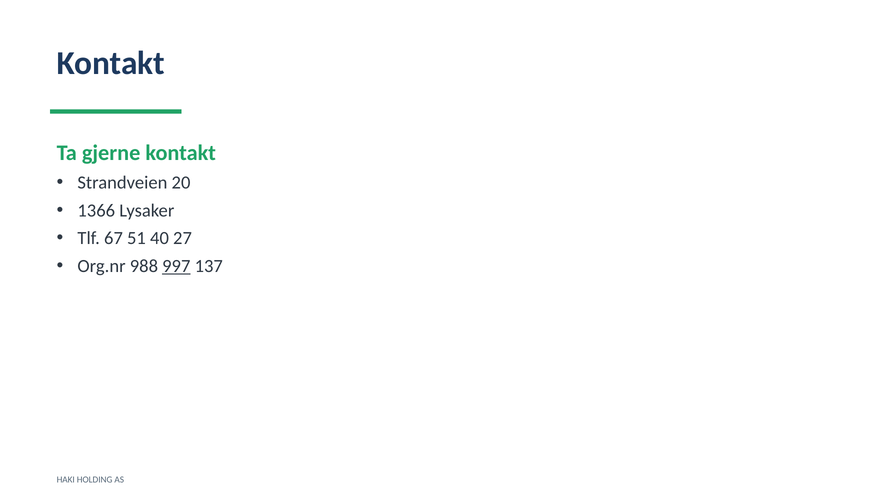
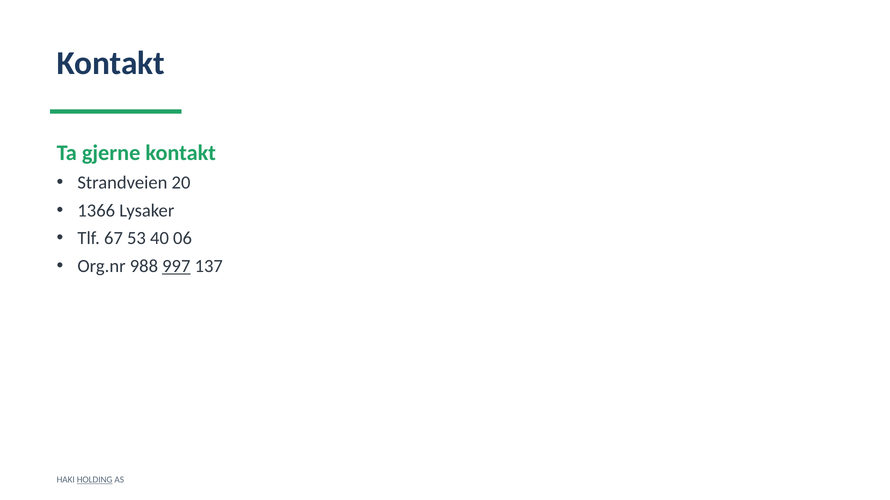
51: 51 -> 53
27: 27 -> 06
HOLDING underline: none -> present
